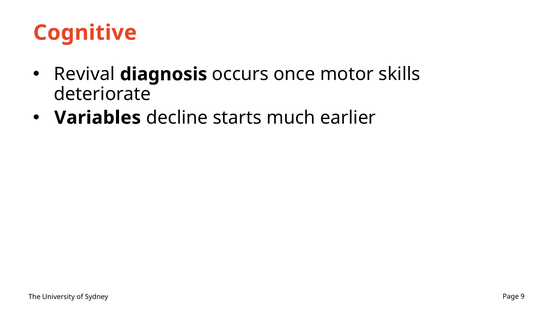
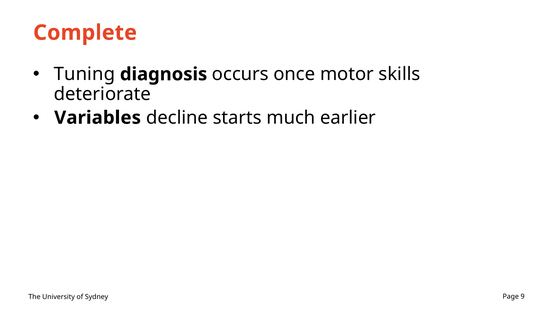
Cognitive: Cognitive -> Complete
Revival: Revival -> Tuning
